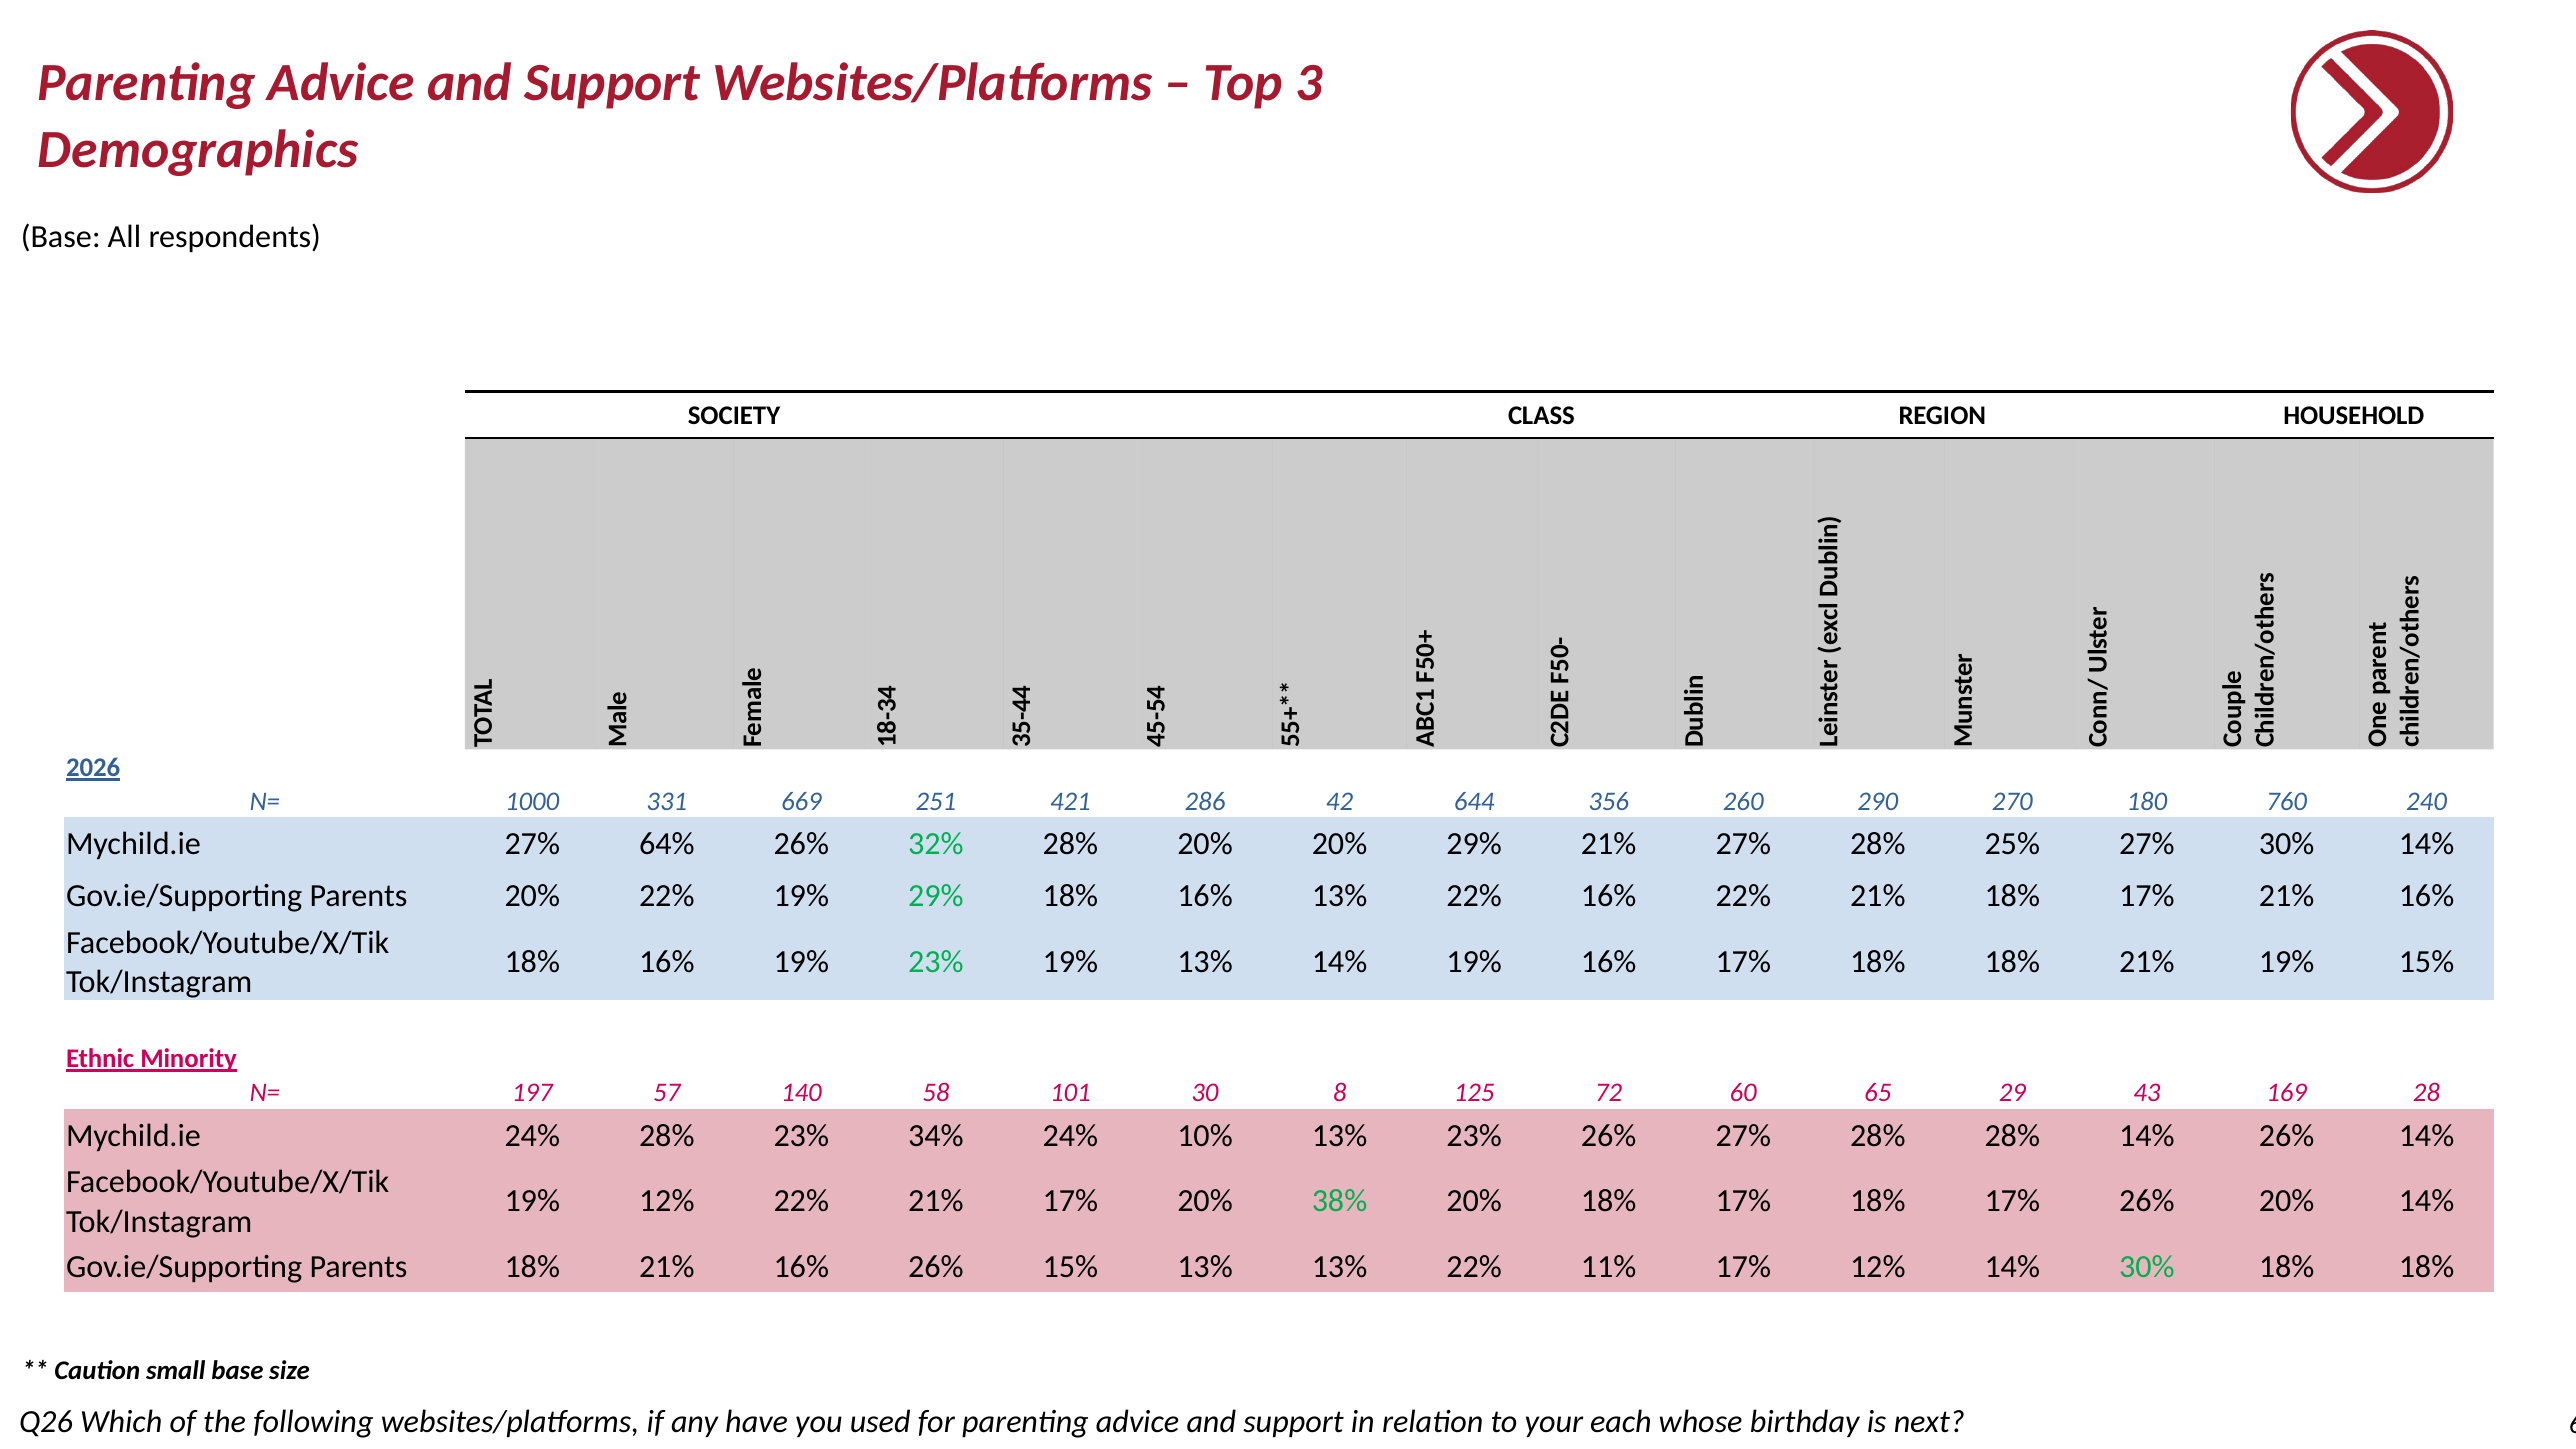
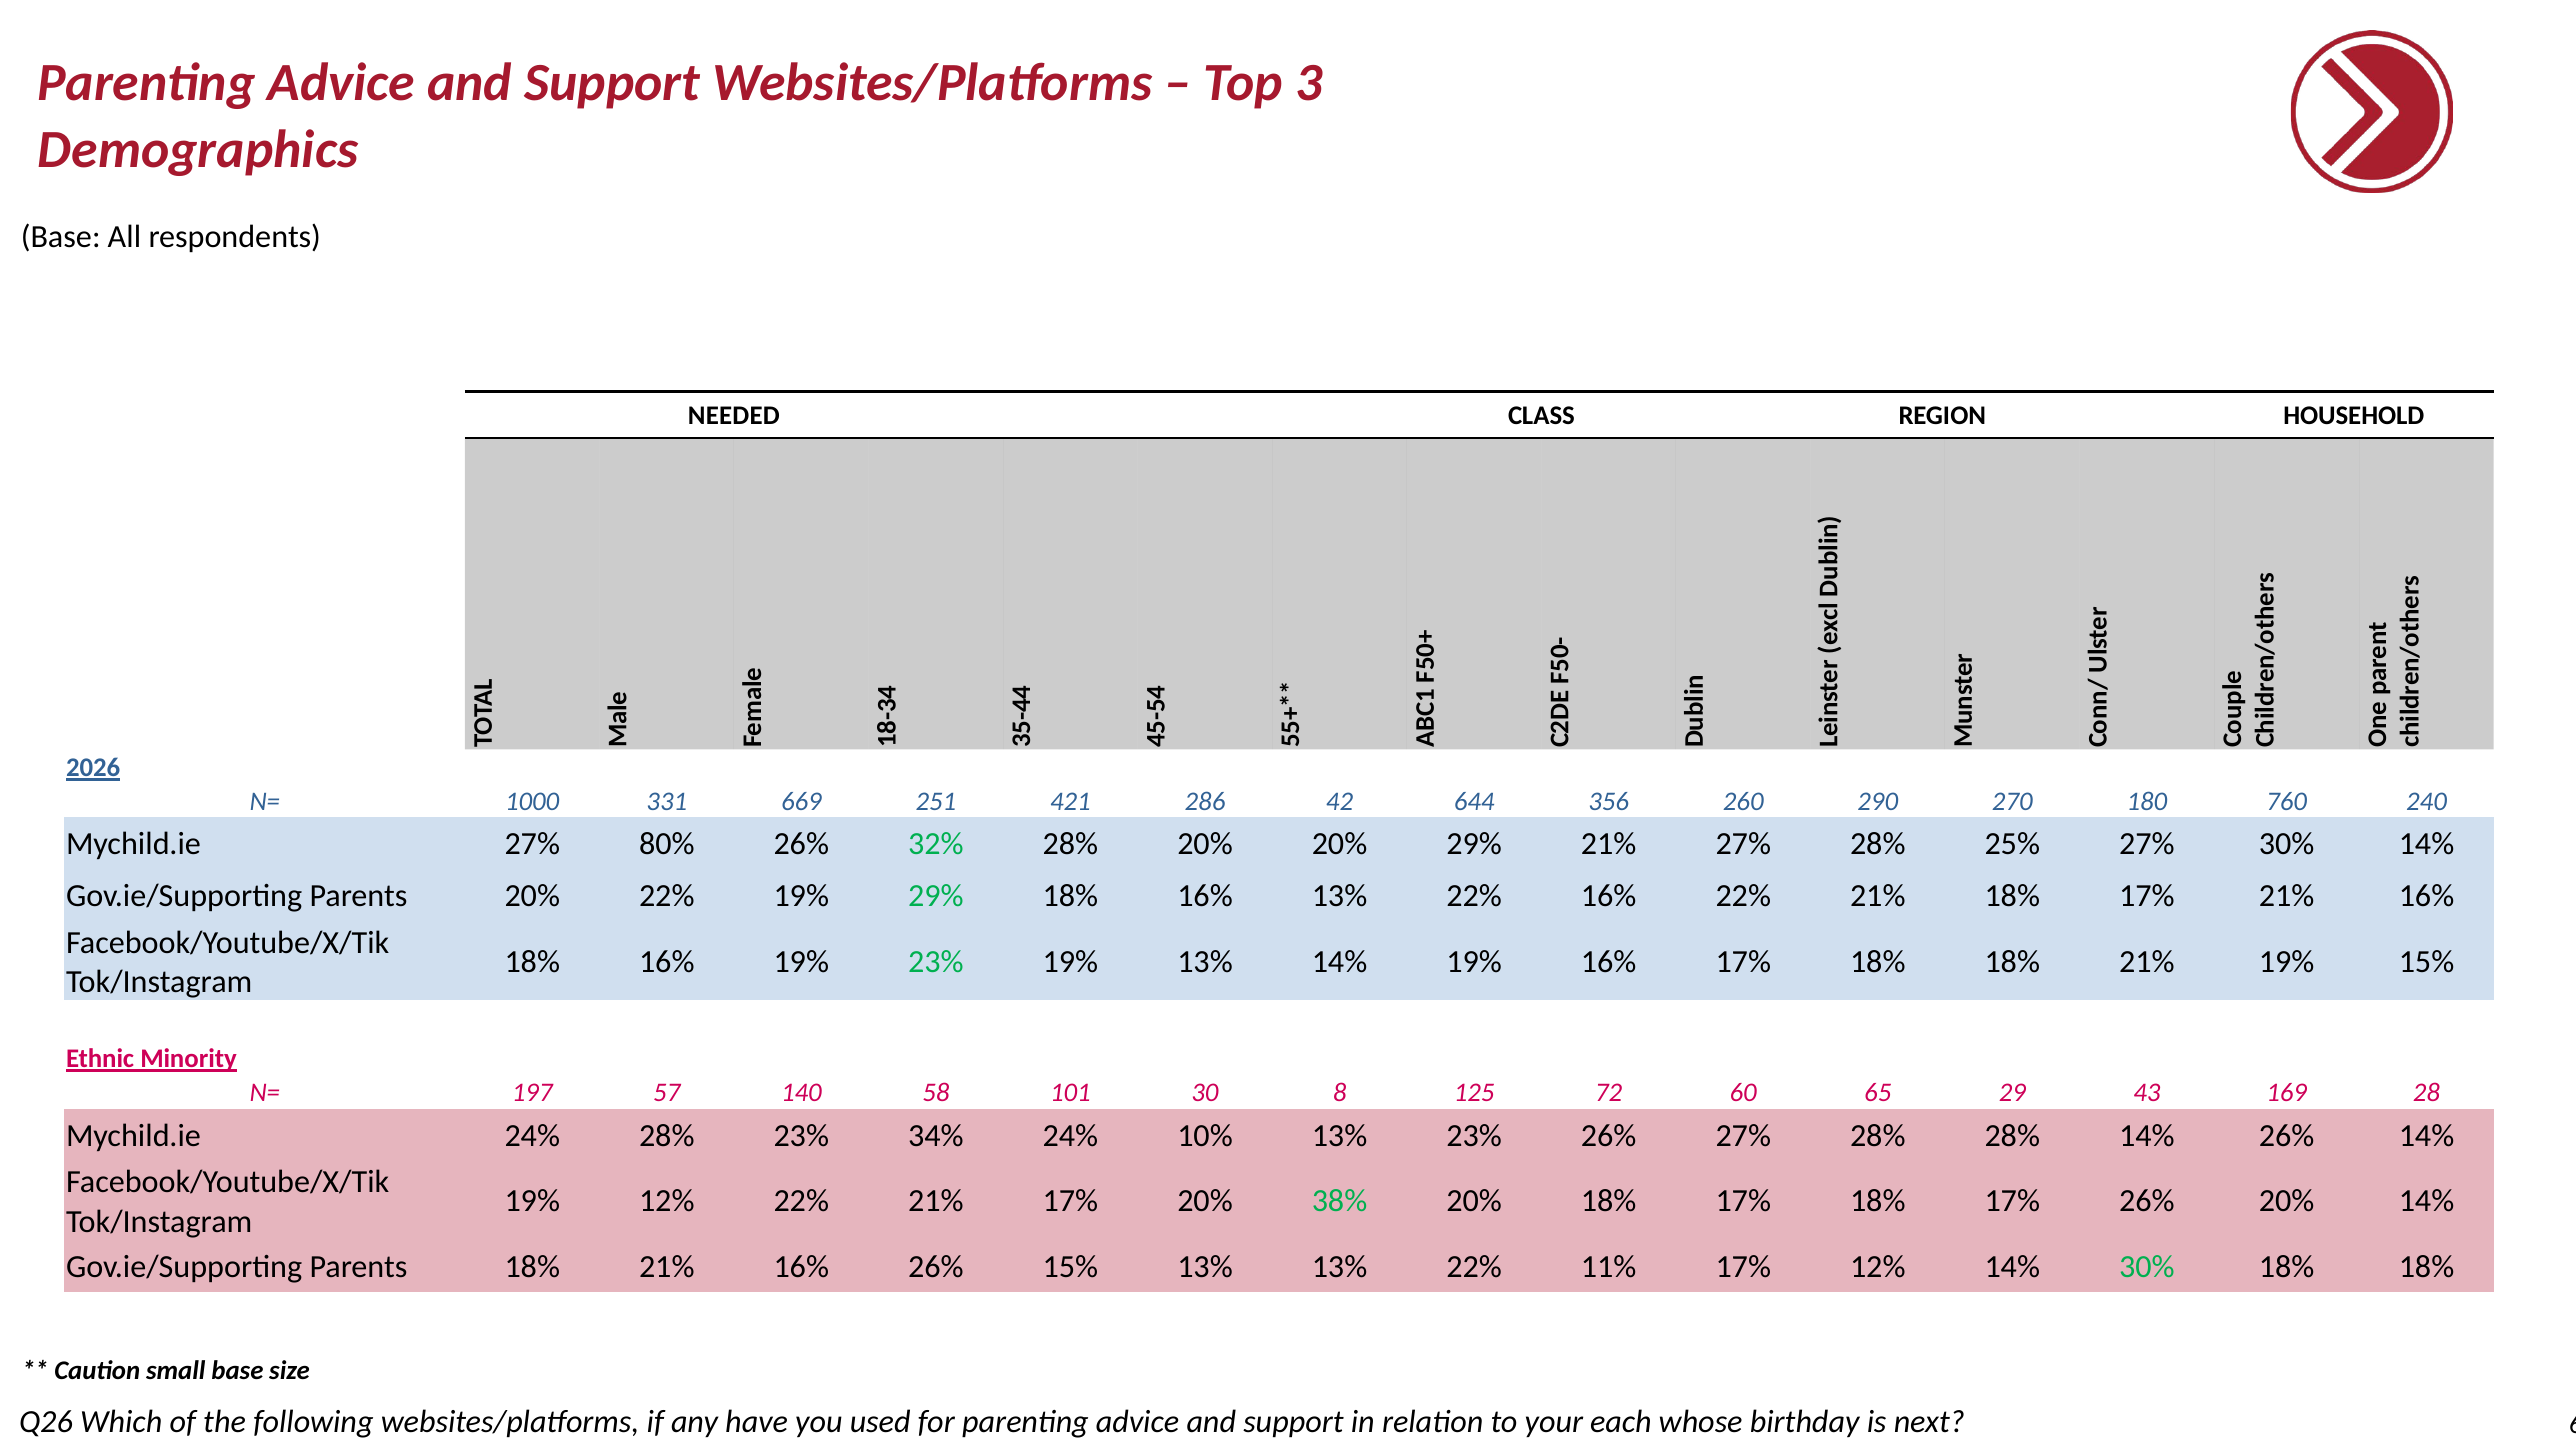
SOCIETY: SOCIETY -> NEEDED
64%: 64% -> 80%
